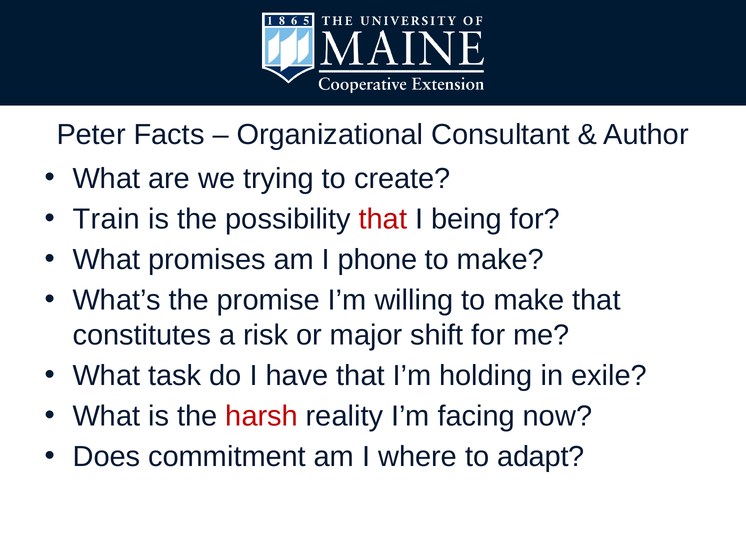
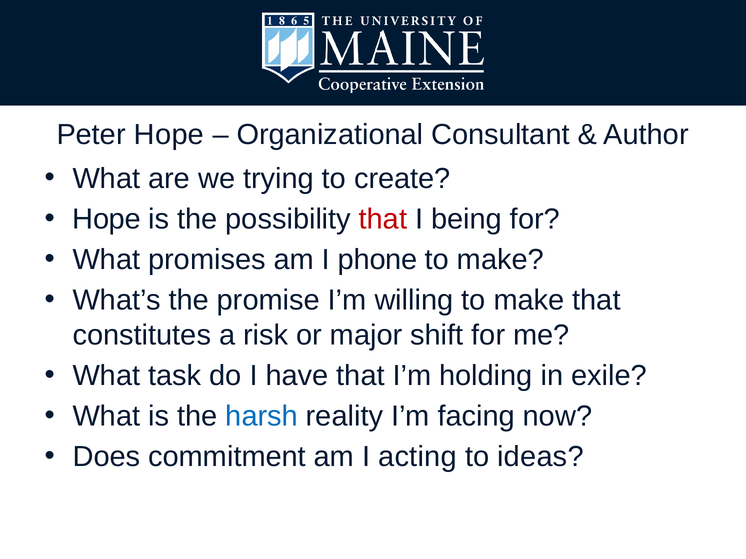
Peter Facts: Facts -> Hope
Train at (106, 219): Train -> Hope
harsh colour: red -> blue
where: where -> acting
adapt: adapt -> ideas
